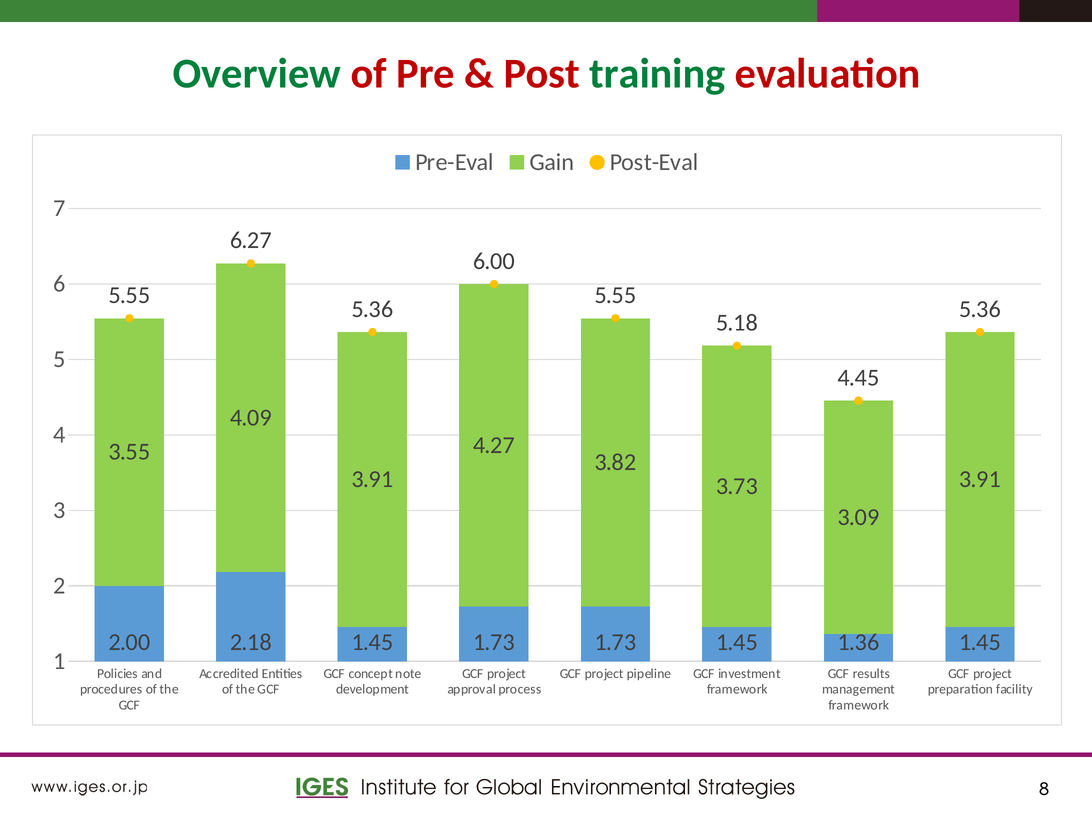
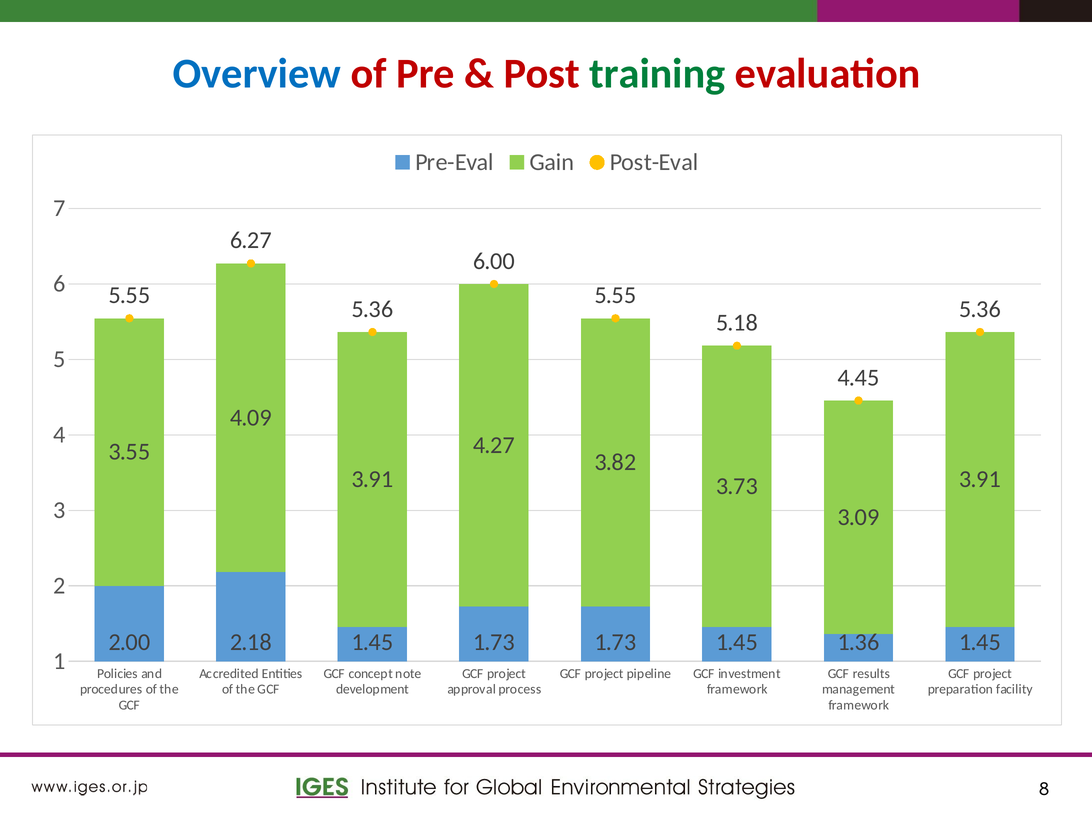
Overview colour: green -> blue
